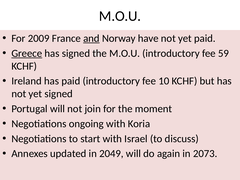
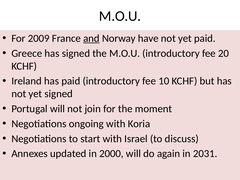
Greece underline: present -> none
59: 59 -> 20
2049: 2049 -> 2000
2073: 2073 -> 2031
